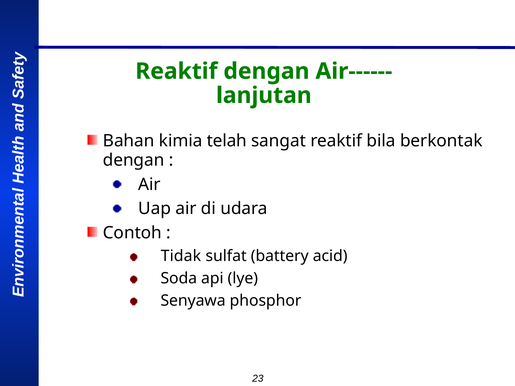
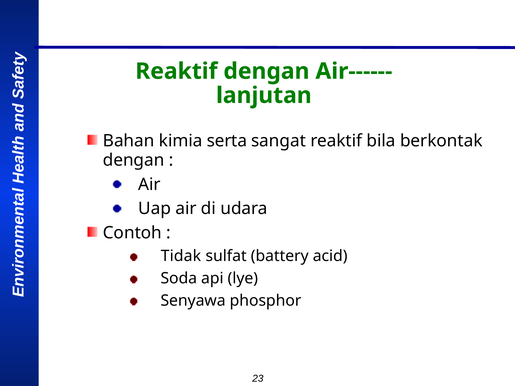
telah: telah -> serta
